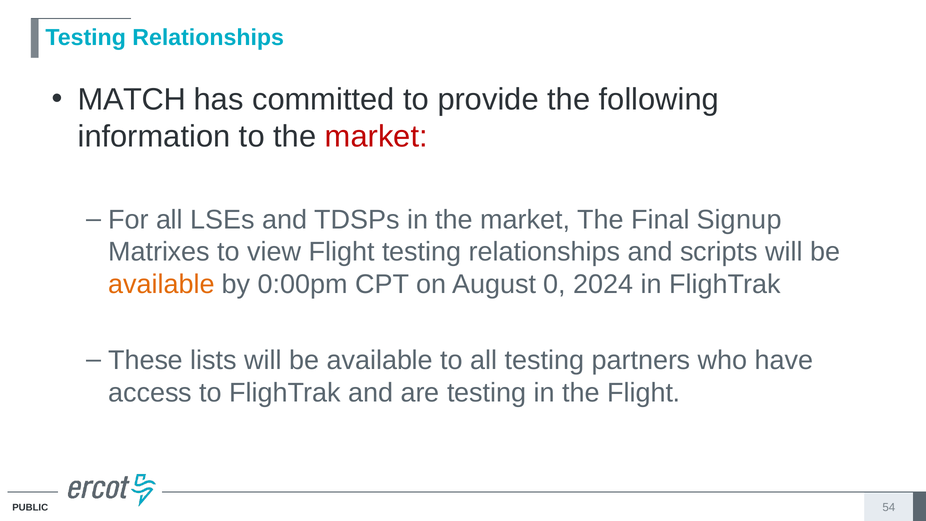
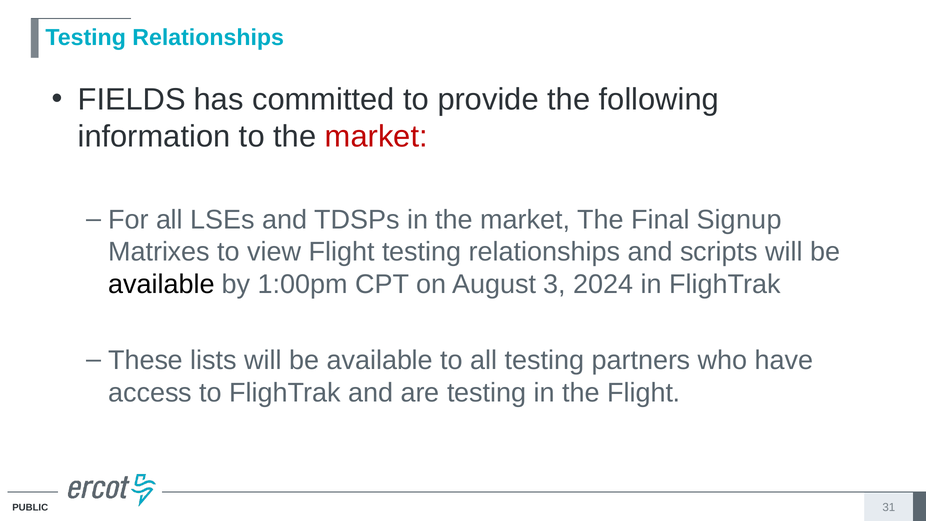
MATCH: MATCH -> FIELDS
available at (161, 284) colour: orange -> black
0:00pm: 0:00pm -> 1:00pm
0: 0 -> 3
54: 54 -> 31
